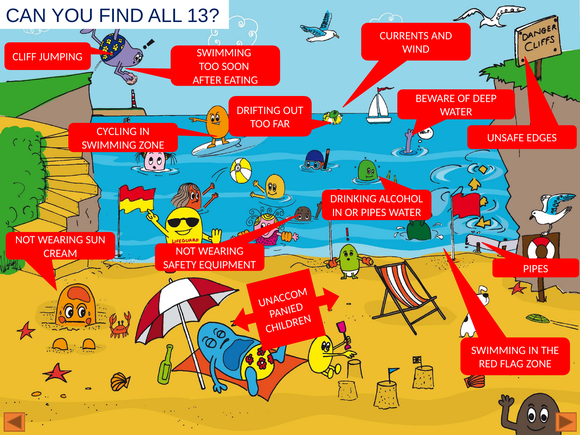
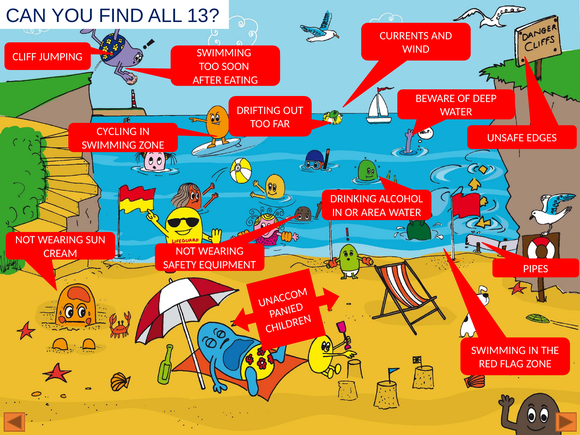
OR PIPES: PIPES -> AREA
